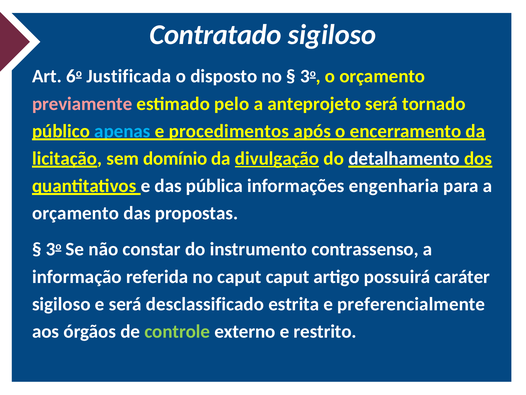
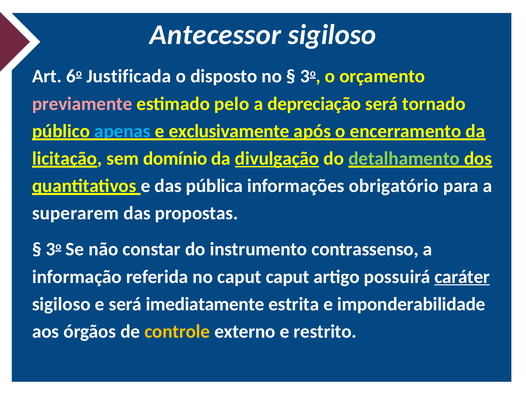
Contratado: Contratado -> Antecessor
anteprojeto: anteprojeto -> depreciação
procedimentos: procedimentos -> exclusivamente
detalhamento colour: white -> light green
engenharia: engenharia -> obrigatório
orçamento at (76, 213): orçamento -> superarem
caráter underline: none -> present
desclassificado: desclassificado -> imediatamente
preferencialmente: preferencialmente -> imponderabilidade
controle colour: light green -> yellow
